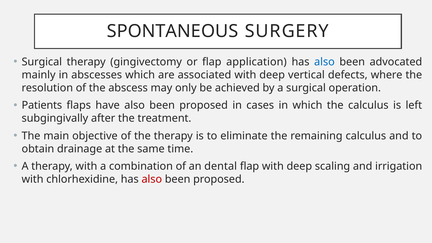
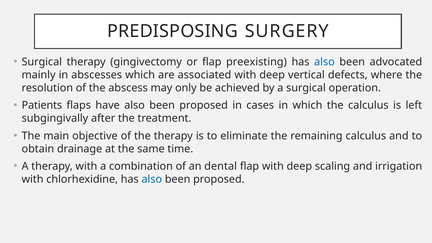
SPONTANEOUS: SPONTANEOUS -> PREDISPOSING
application: application -> preexisting
also at (152, 179) colour: red -> blue
